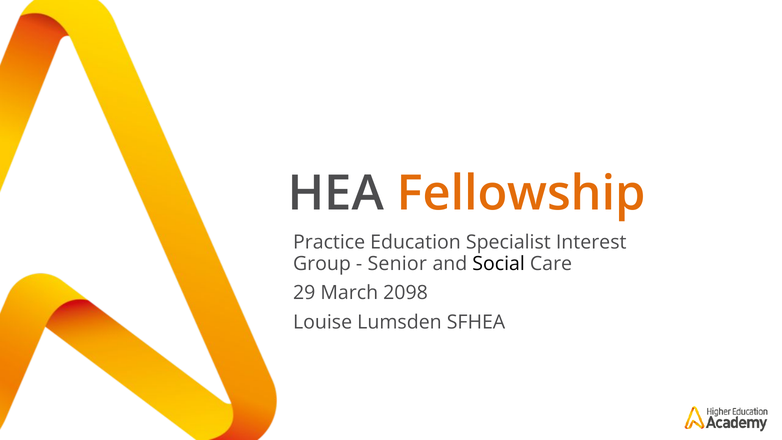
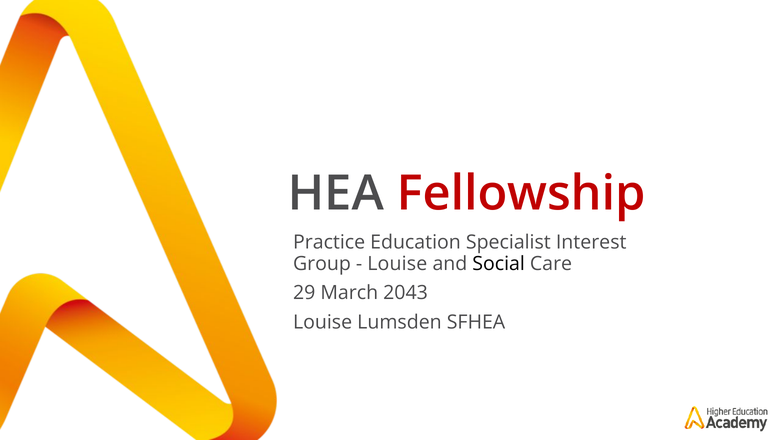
Fellowship colour: orange -> red
Senior at (397, 264): Senior -> Louise
2098: 2098 -> 2043
